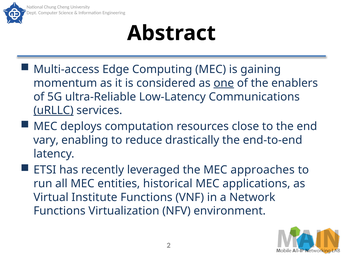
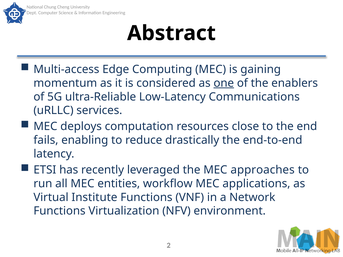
uRLLC underline: present -> none
vary: vary -> fails
historical: historical -> workflow
